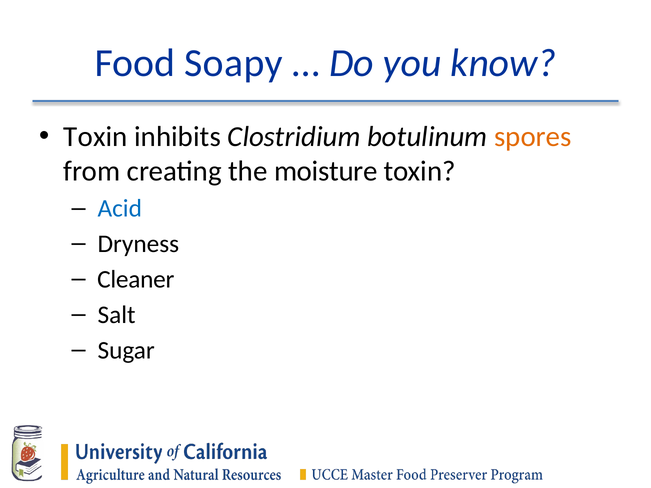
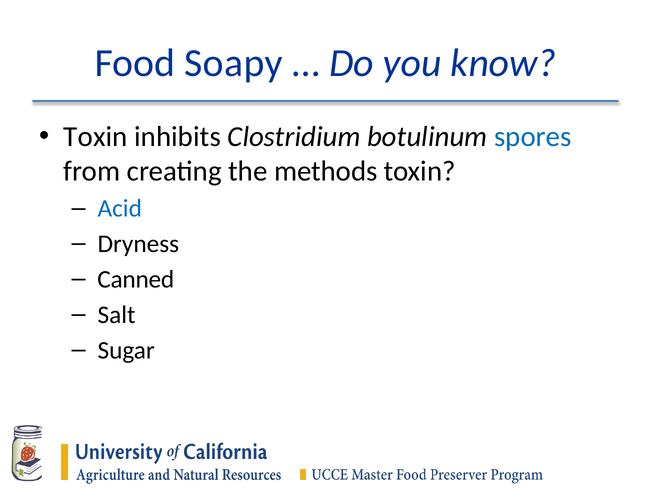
spores colour: orange -> blue
moisture: moisture -> methods
Cleaner: Cleaner -> Canned
